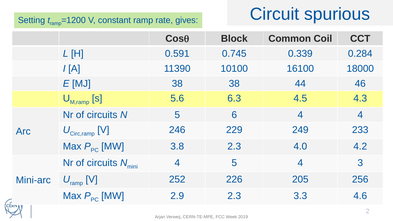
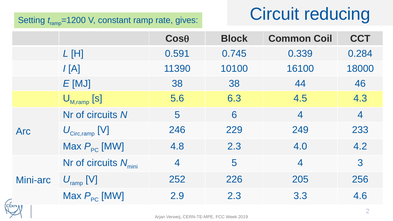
spurious: spurious -> reducing
3.8: 3.8 -> 4.8
